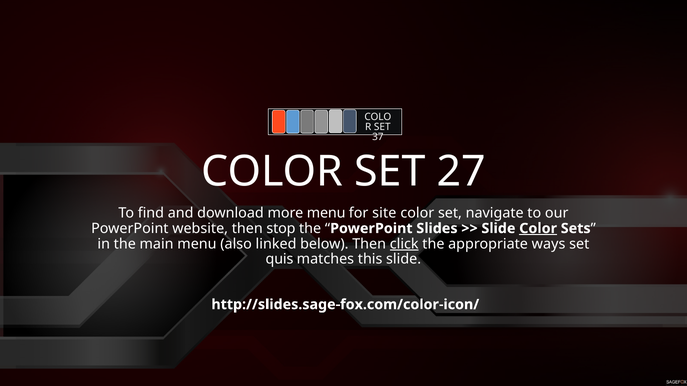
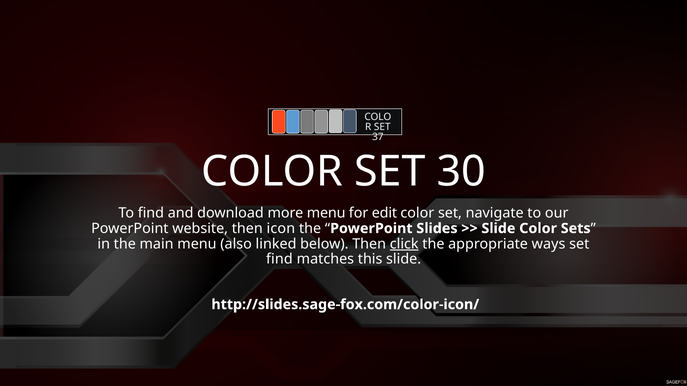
27: 27 -> 30
site: site -> edit
stop: stop -> icon
Color at (538, 229) underline: present -> none
quis at (280, 260): quis -> find
